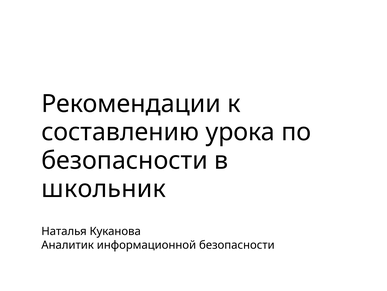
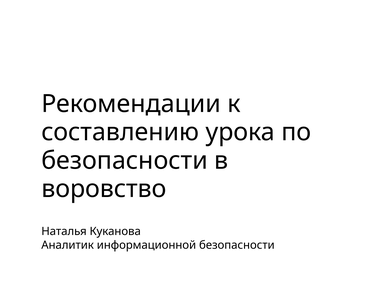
школьник: школьник -> воровство
